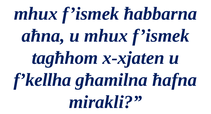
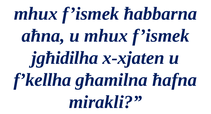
tagħhom: tagħhom -> jgħidilha
